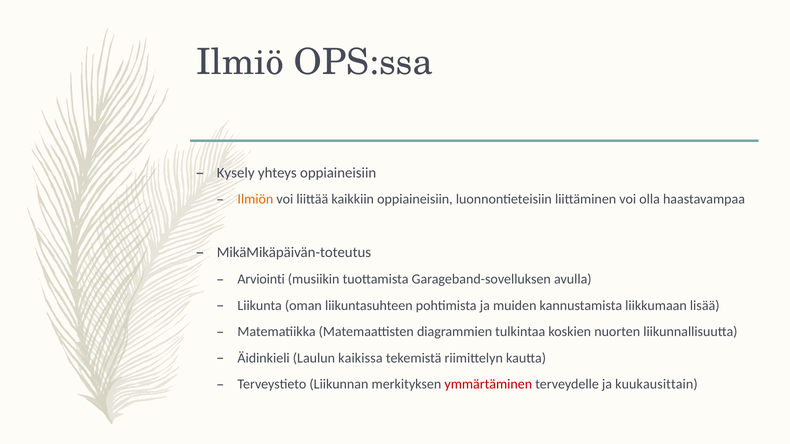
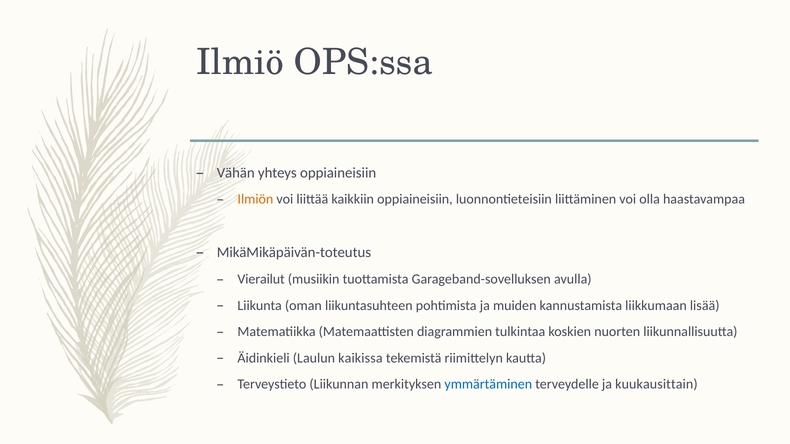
Kysely: Kysely -> Vähän
Arviointi: Arviointi -> Vierailut
ymmärtäminen colour: red -> blue
